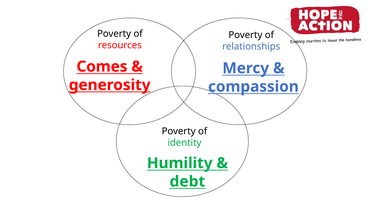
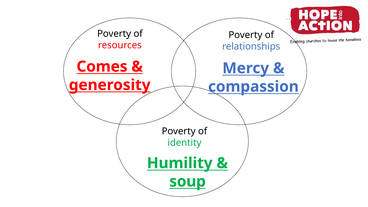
debt: debt -> soup
